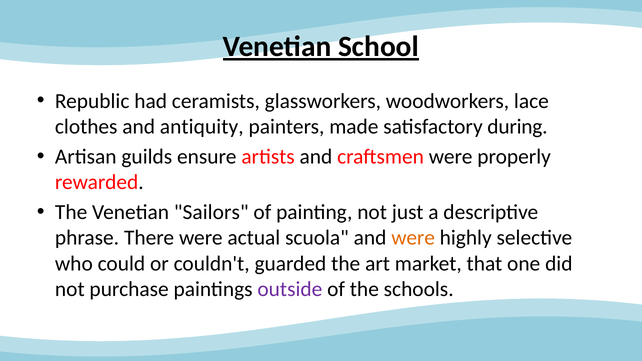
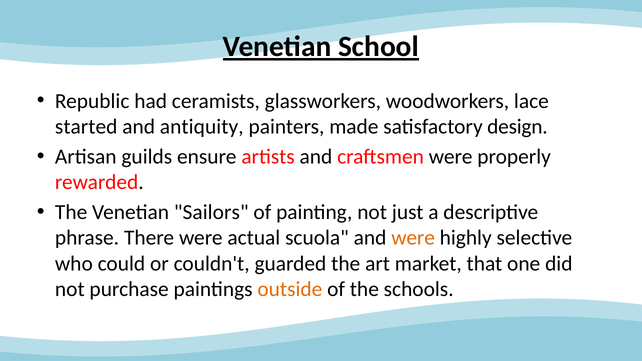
clothes: clothes -> started
during: during -> design
outside colour: purple -> orange
